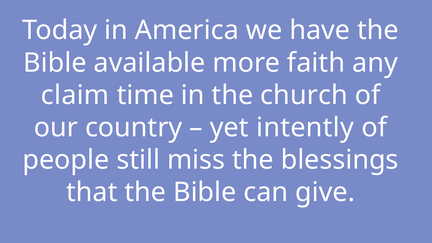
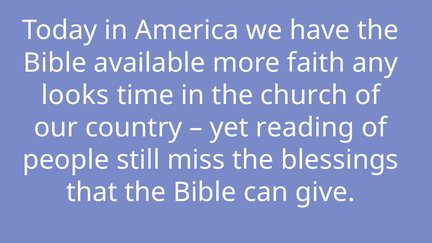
claim: claim -> looks
intently: intently -> reading
